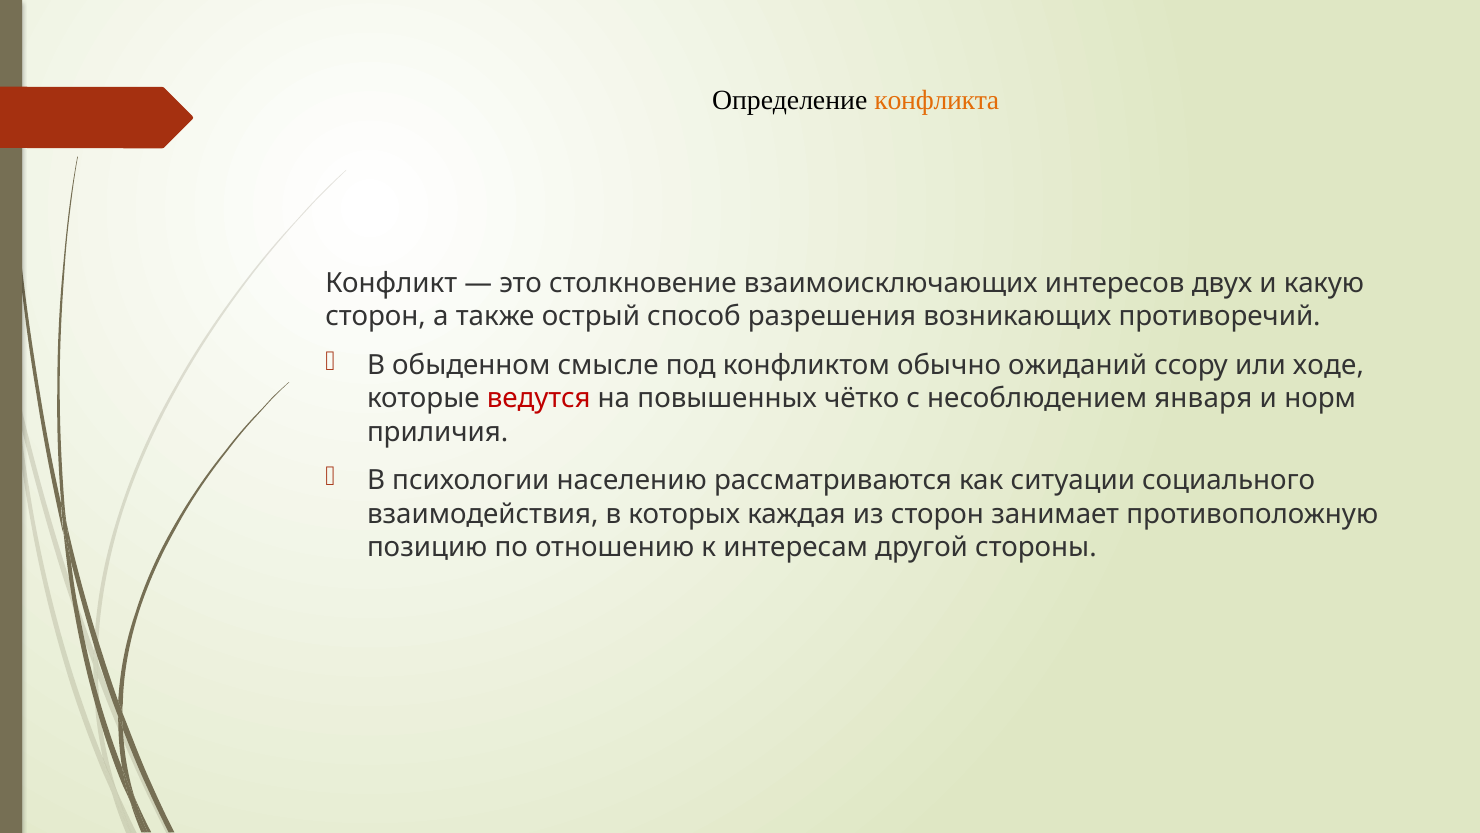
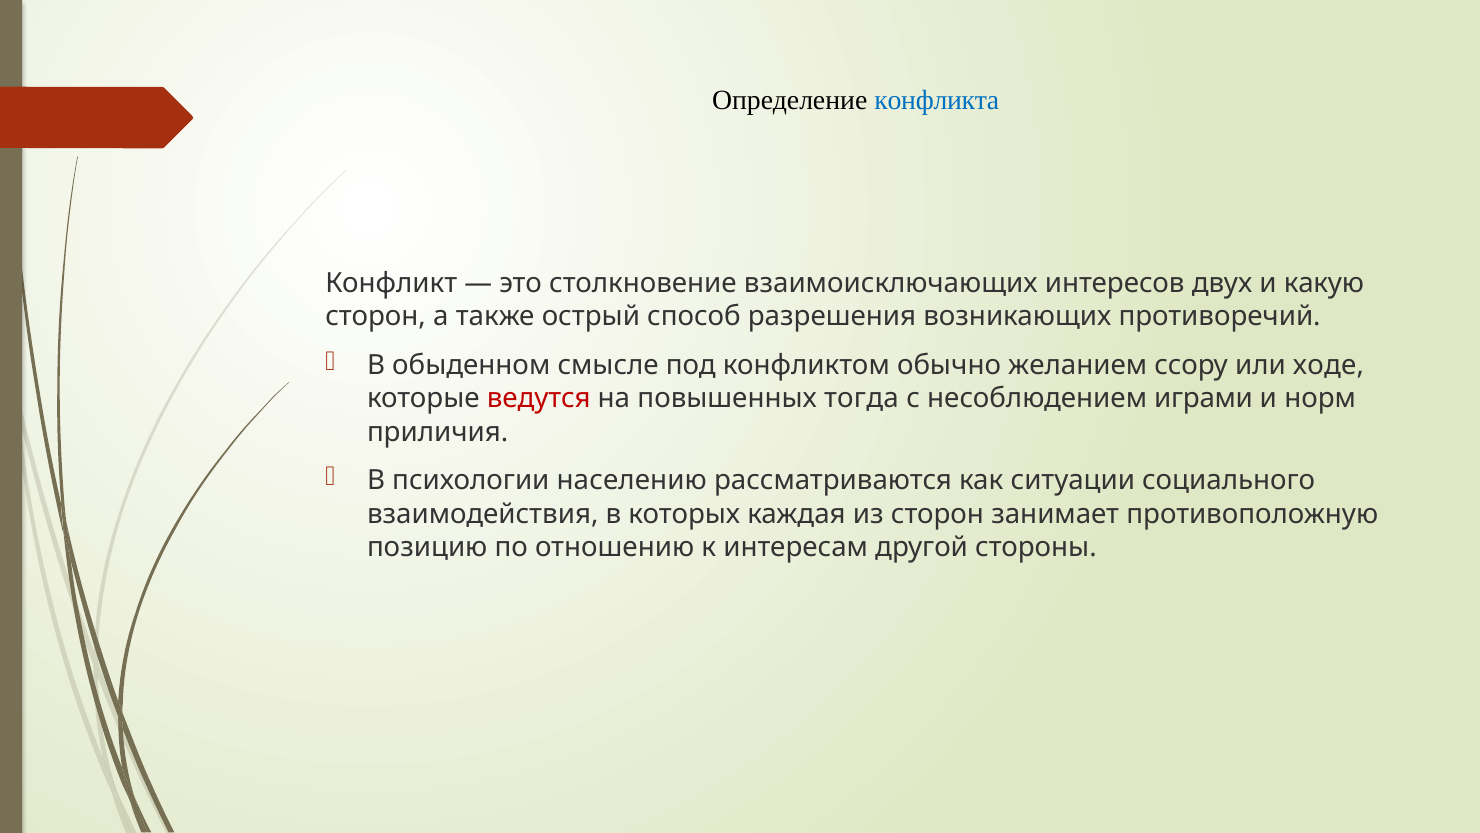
конфликта colour: orange -> blue
ожиданий: ожиданий -> желанием
чётко: чётко -> тогда
января: января -> играми
